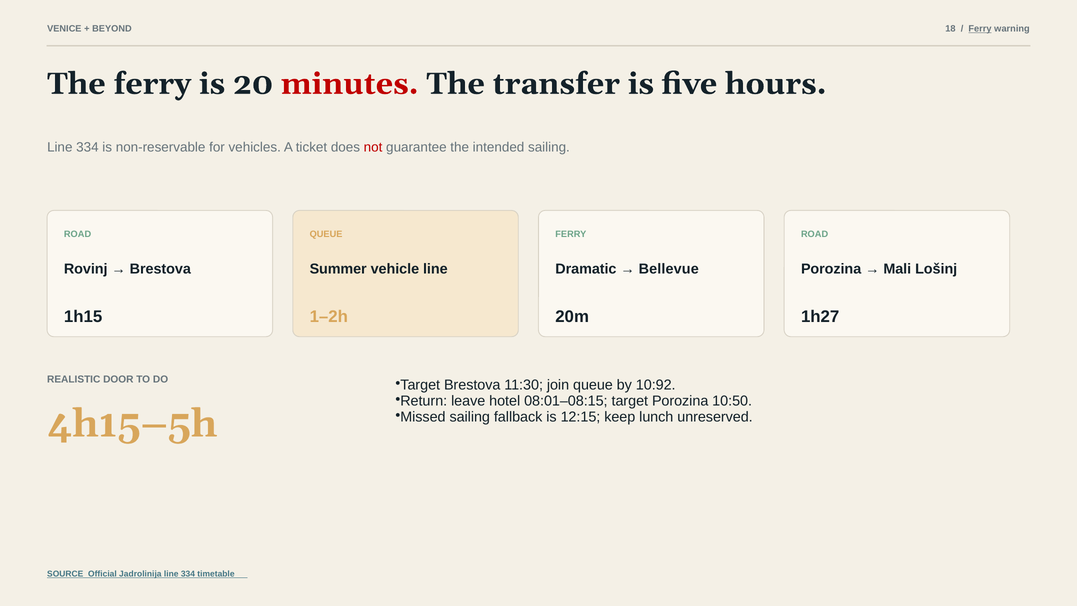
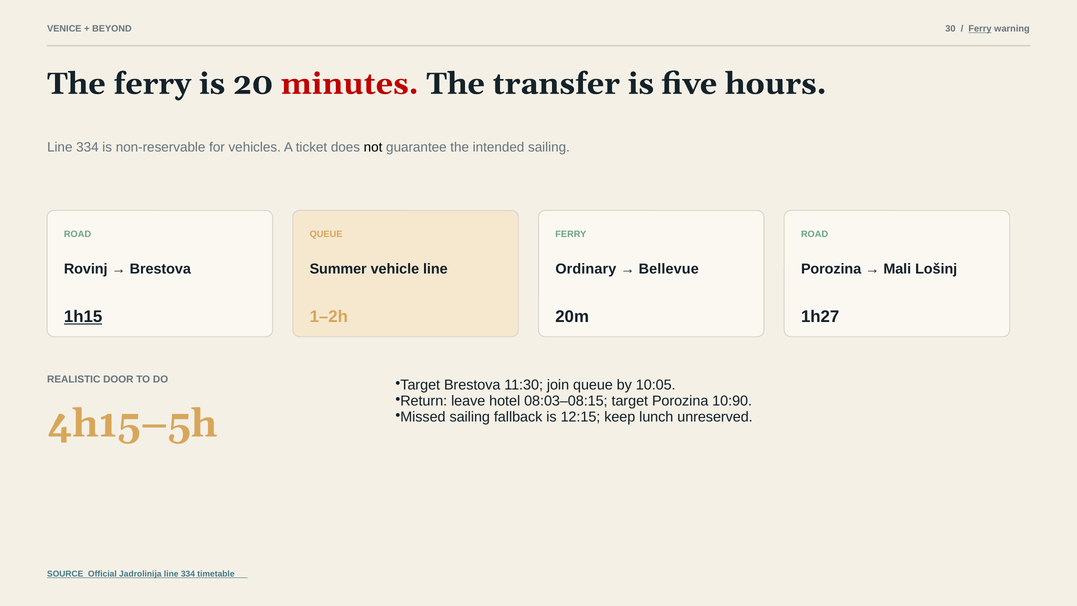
18: 18 -> 30
not colour: red -> black
Dramatic: Dramatic -> Ordinary
1h15 underline: none -> present
10:92: 10:92 -> 10:05
08:01–08:15: 08:01–08:15 -> 08:03–08:15
10:50: 10:50 -> 10:90
